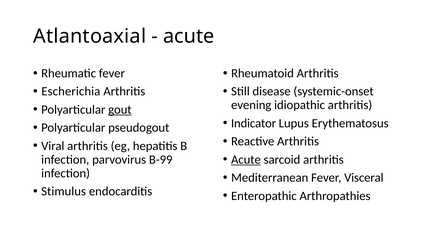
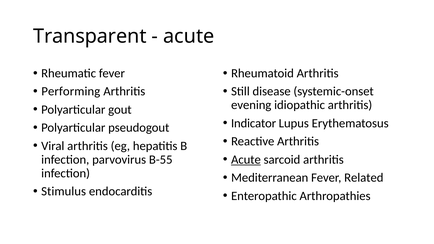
Atlantoaxial: Atlantoaxial -> Transparent
Escherichia: Escherichia -> Performing
gout underline: present -> none
B-99: B-99 -> B-55
Visceral: Visceral -> Related
